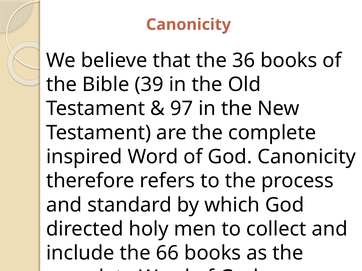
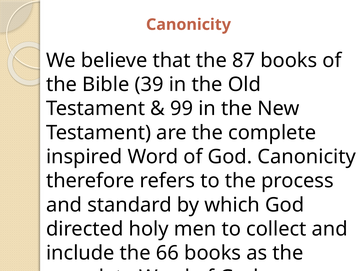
36: 36 -> 87
97: 97 -> 99
